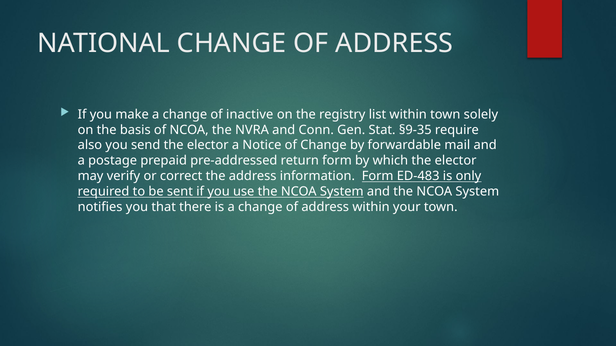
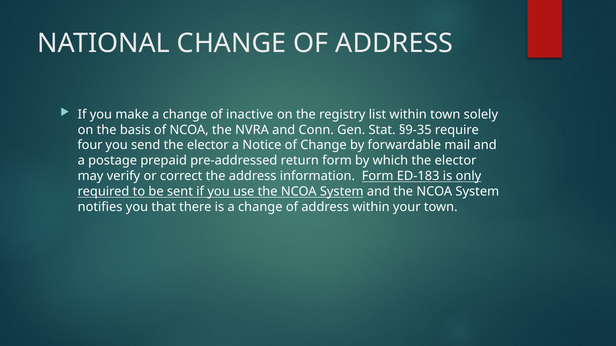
also: also -> four
ED-483: ED-483 -> ED-183
